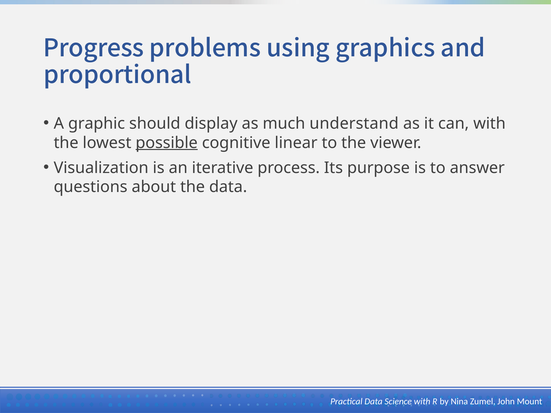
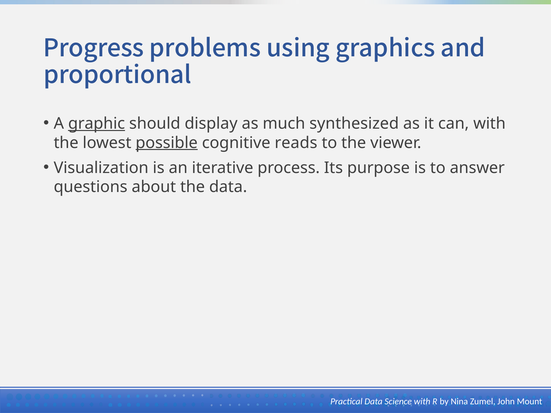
graphic underline: none -> present
understand: understand -> synthesized
linear: linear -> reads
